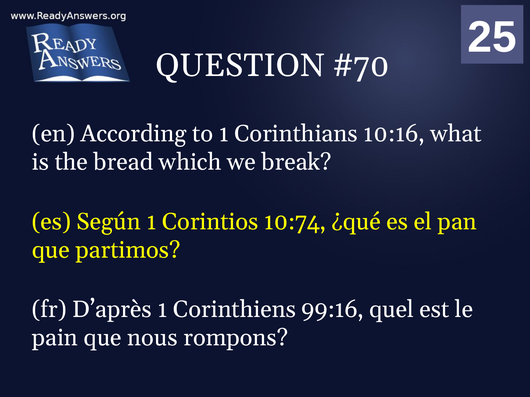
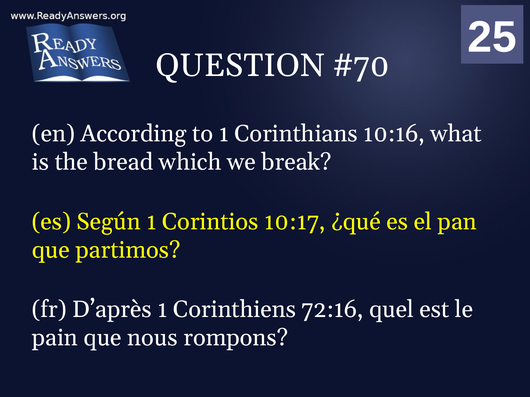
10:74: 10:74 -> 10:17
99:16: 99:16 -> 72:16
